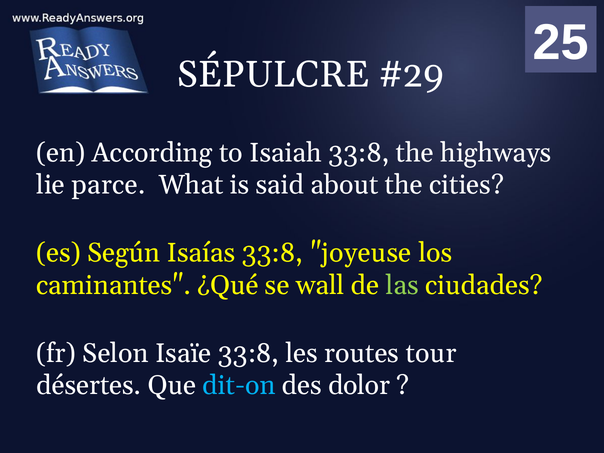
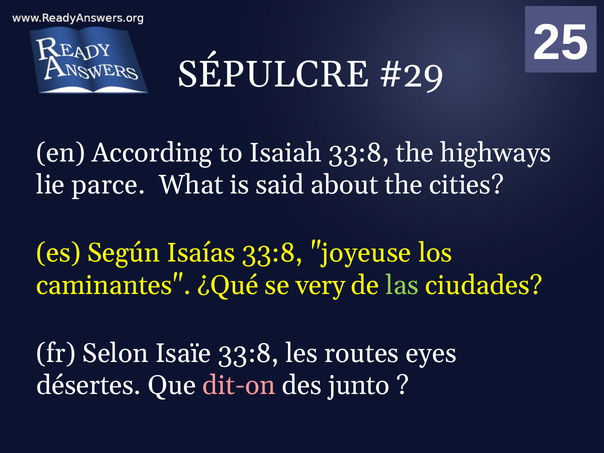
wall: wall -> very
tour: tour -> eyes
dit-on colour: light blue -> pink
dolor: dolor -> junto
